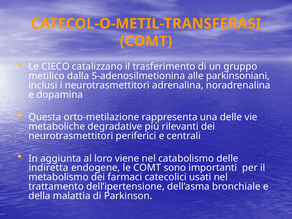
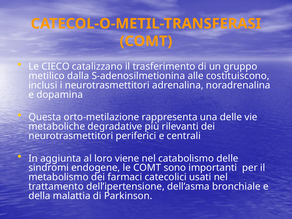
parkinsoniani: parkinsoniani -> costituiscono
indiretta: indiretta -> sindromi
